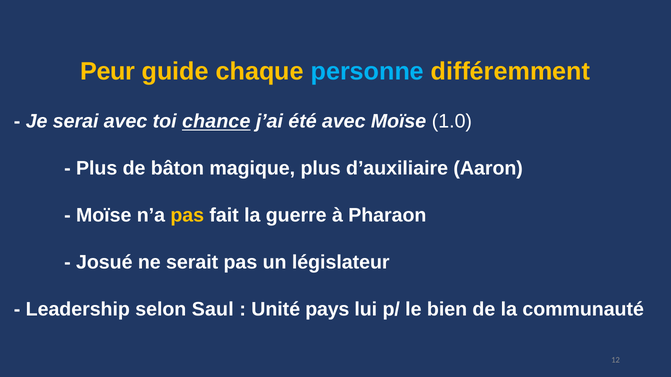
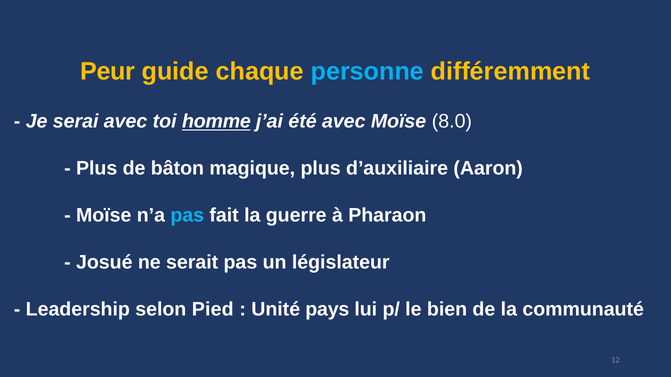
chance: chance -> homme
1.0: 1.0 -> 8.0
pas at (187, 216) colour: yellow -> light blue
Saul: Saul -> Pied
